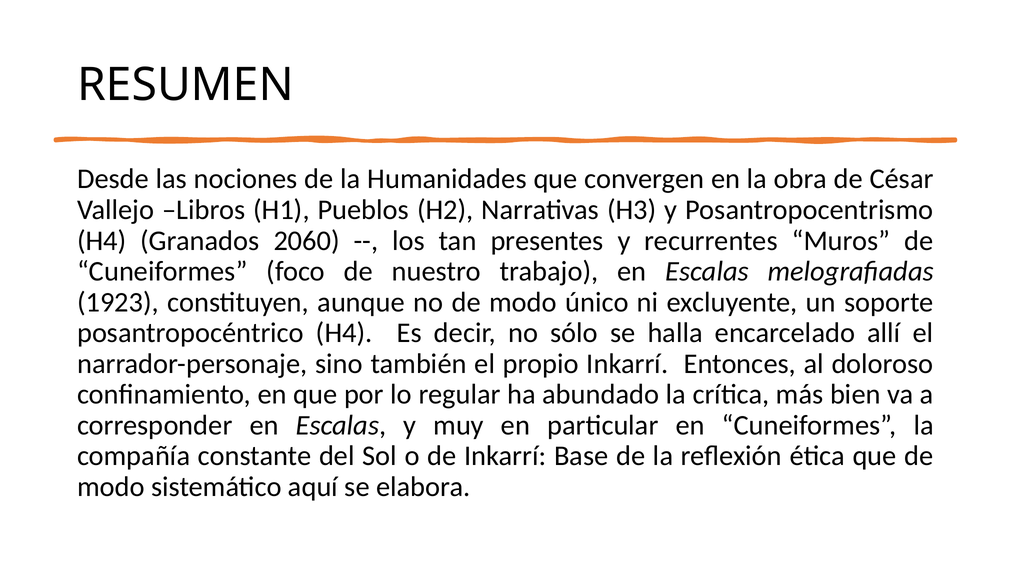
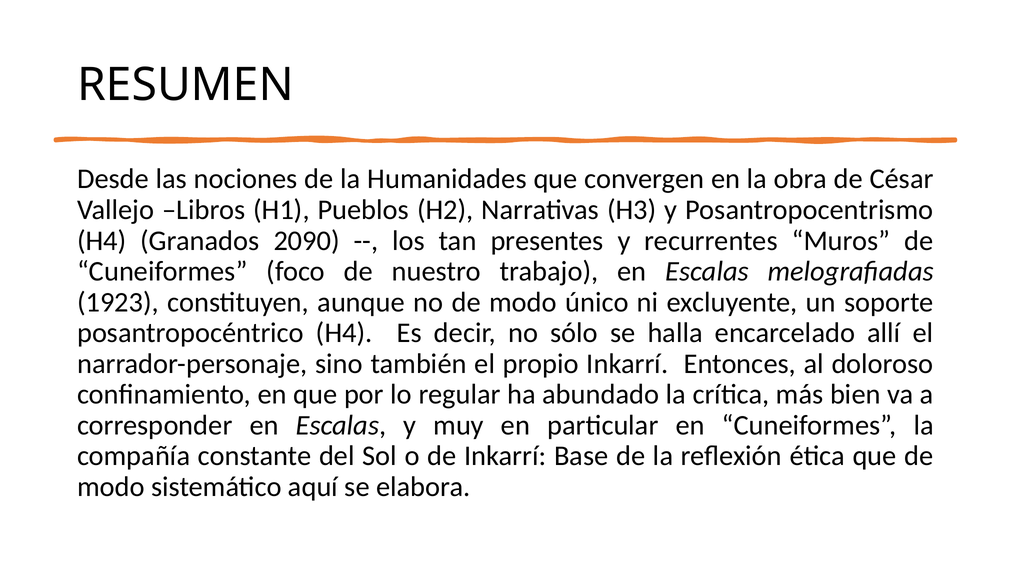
2060: 2060 -> 2090
